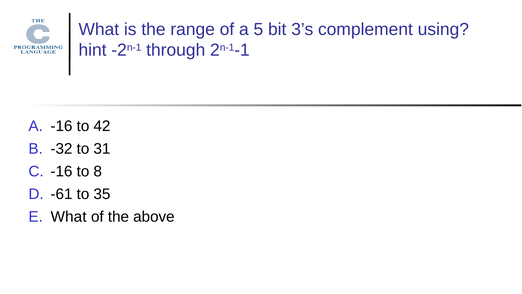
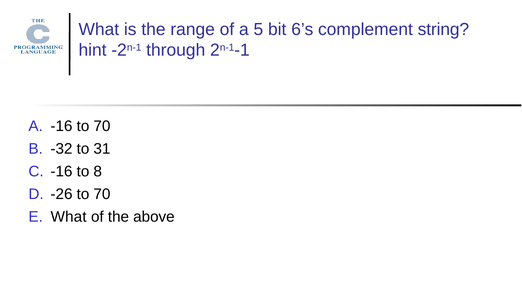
3’s: 3’s -> 6’s
using: using -> string
-16 to 42: 42 -> 70
-61: -61 -> -26
35 at (102, 194): 35 -> 70
